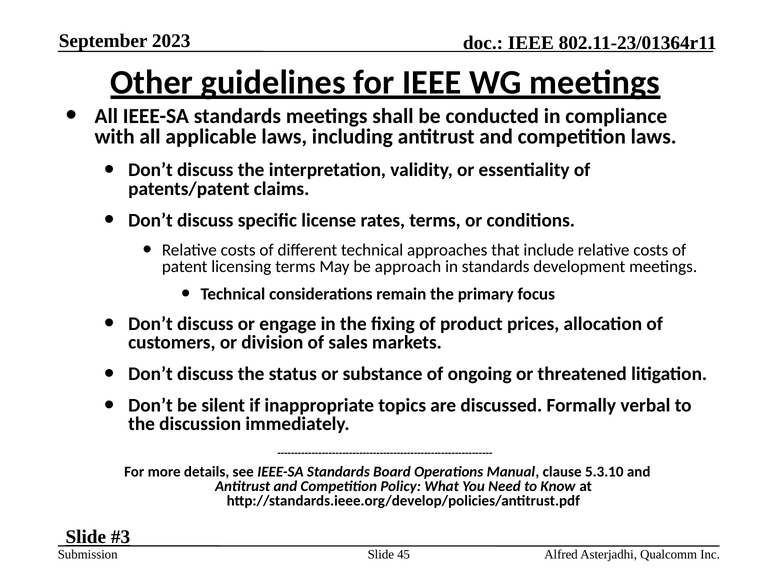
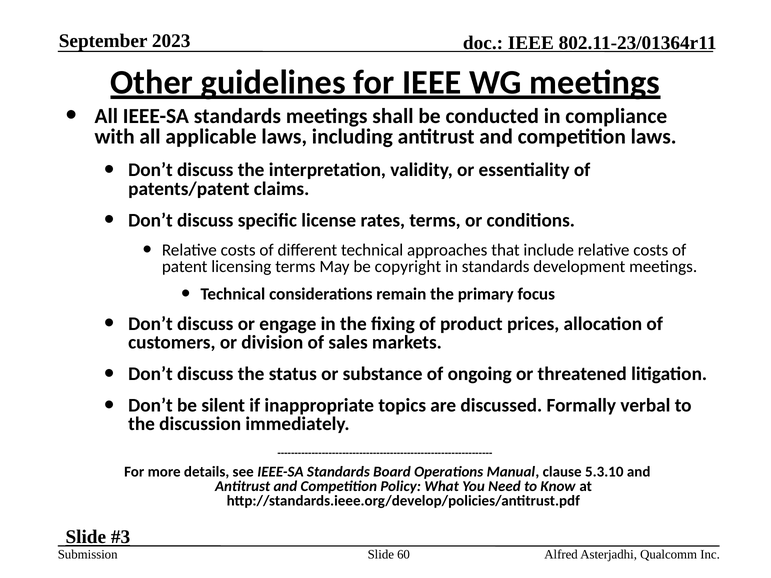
approach: approach -> copyright
45: 45 -> 60
